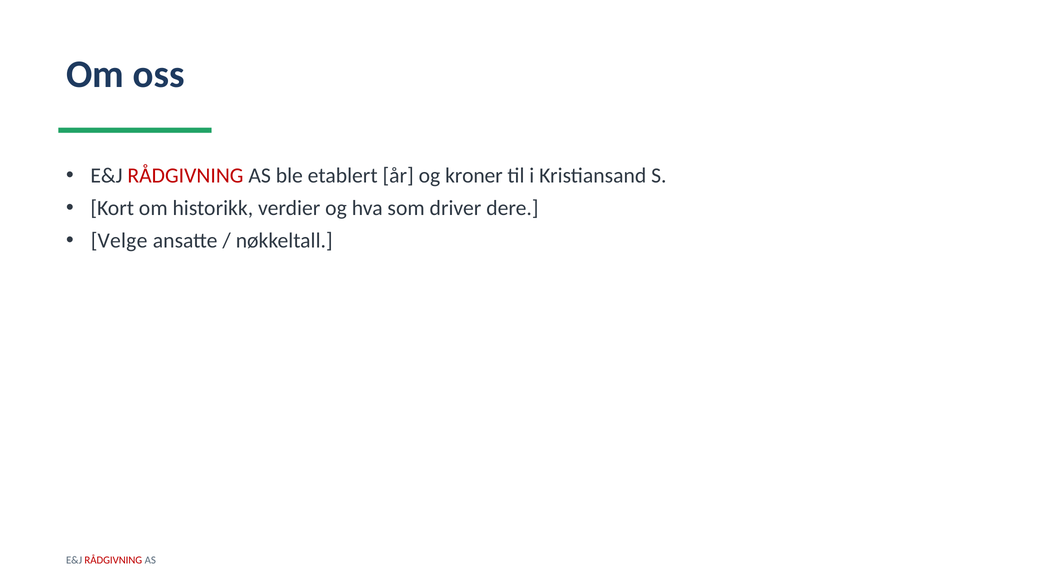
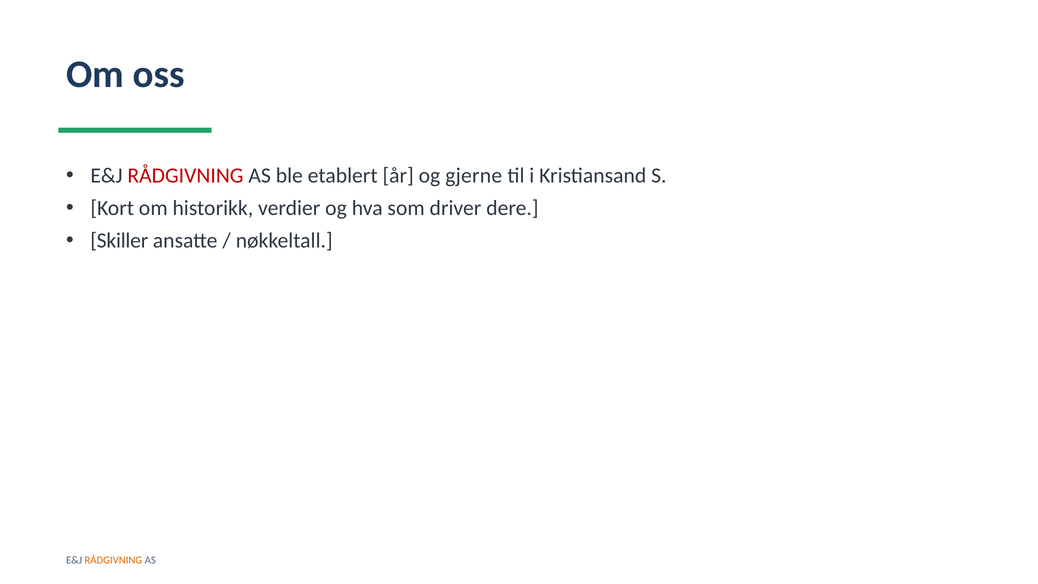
kroner: kroner -> gjerne
Velge: Velge -> Skiller
RÅDGIVNING at (113, 560) colour: red -> orange
